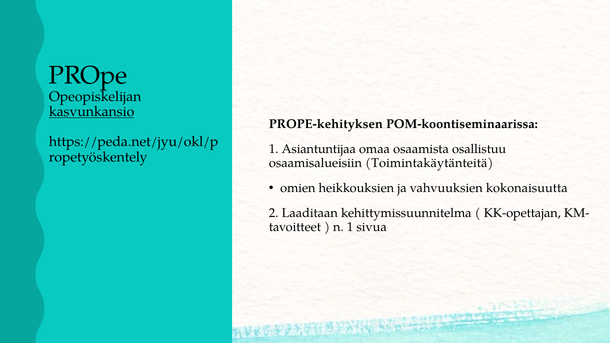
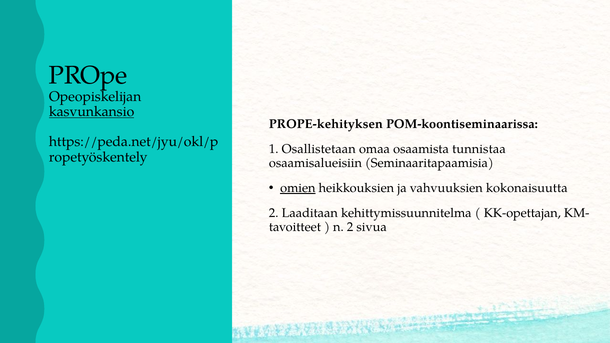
Asiantuntijaa: Asiantuntijaa -> Osallistetaan
osallistuu: osallistuu -> tunnistaa
Toimintakäytänteitä: Toimintakäytänteitä -> Seminaaritapaamisia
omien underline: none -> present
n 1: 1 -> 2
